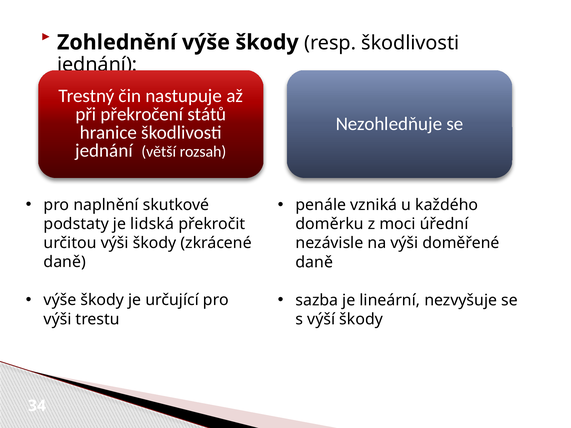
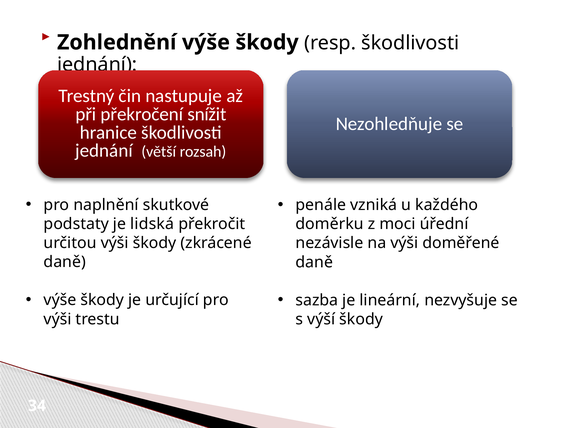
států: států -> snížit
